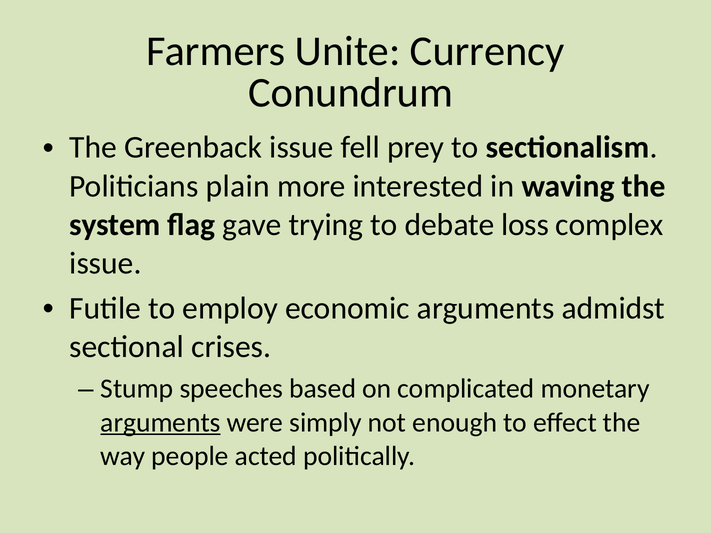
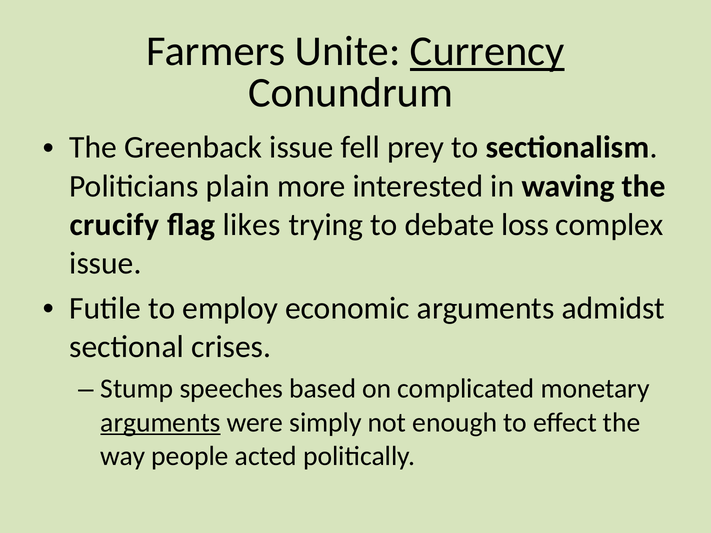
Currency underline: none -> present
system: system -> crucify
gave: gave -> likes
